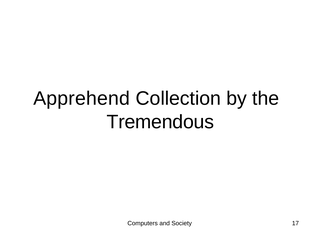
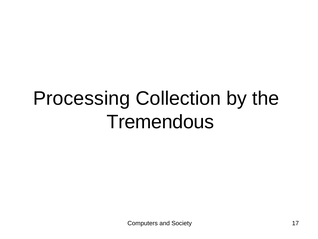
Apprehend: Apprehend -> Processing
